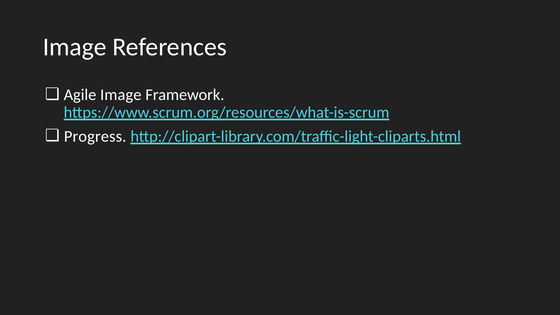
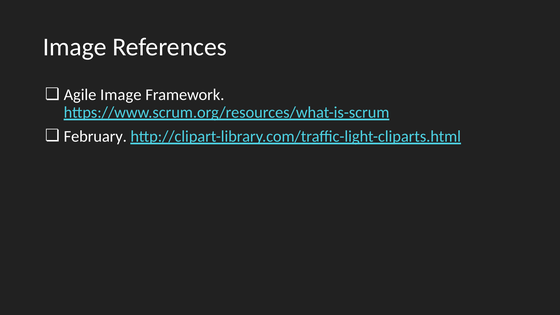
Progress: Progress -> February
